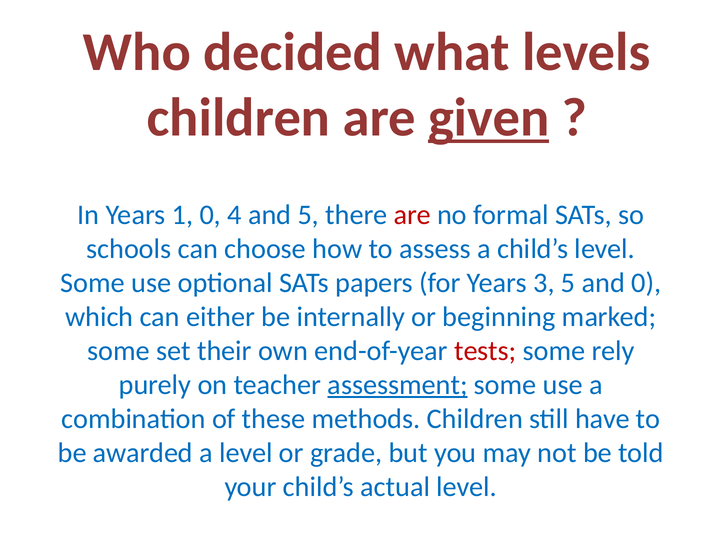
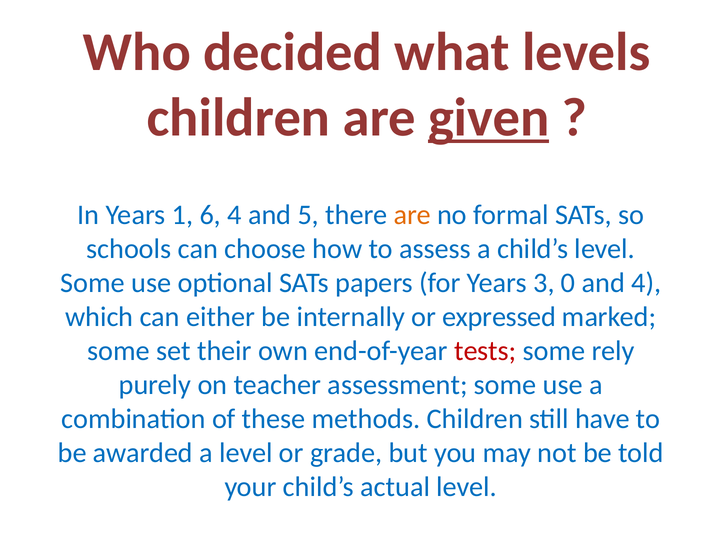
1 0: 0 -> 6
are at (412, 215) colour: red -> orange
3 5: 5 -> 0
and 0: 0 -> 4
beginning: beginning -> expressed
assessment underline: present -> none
